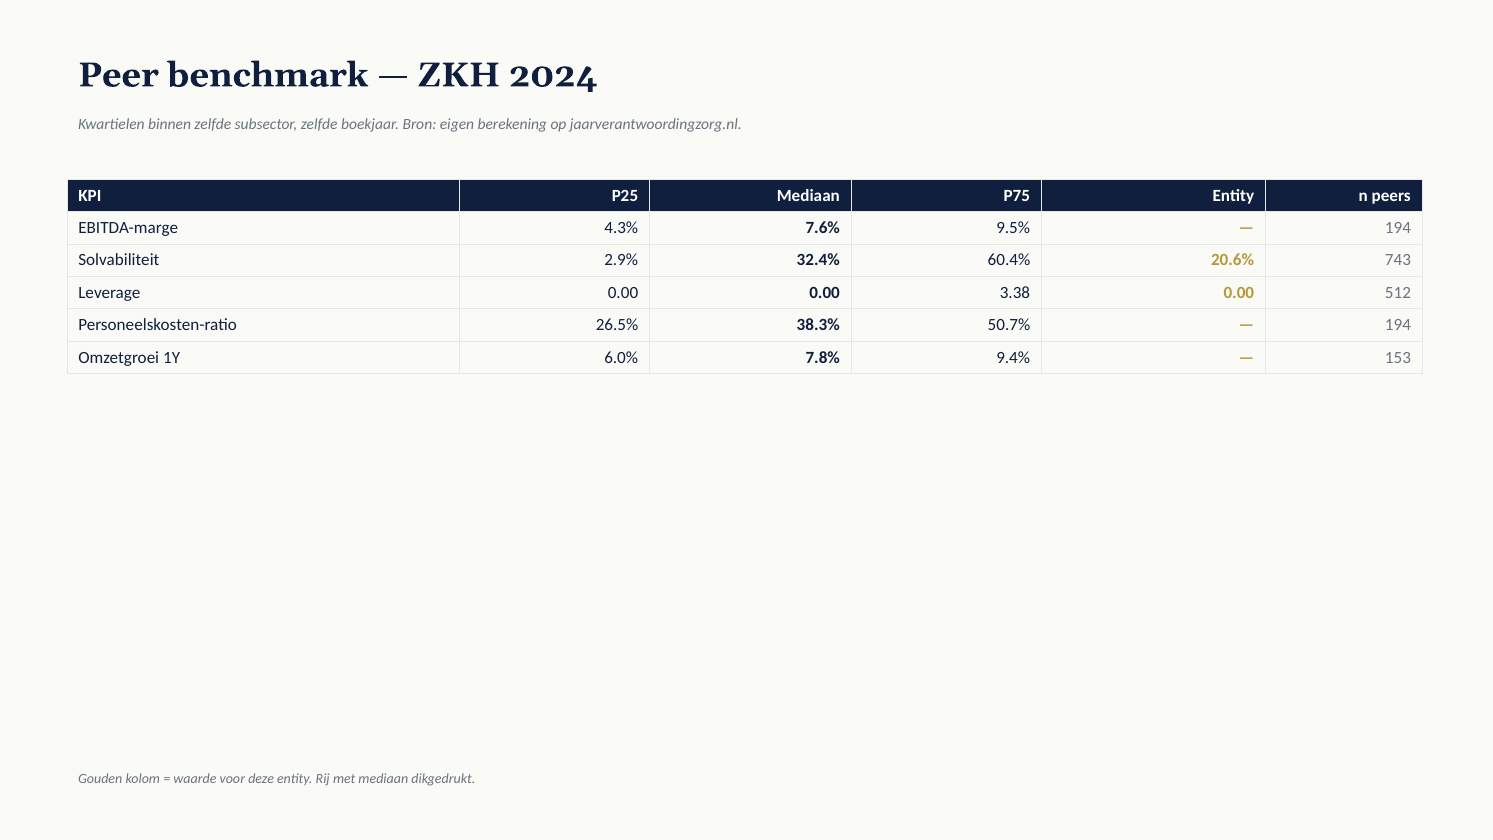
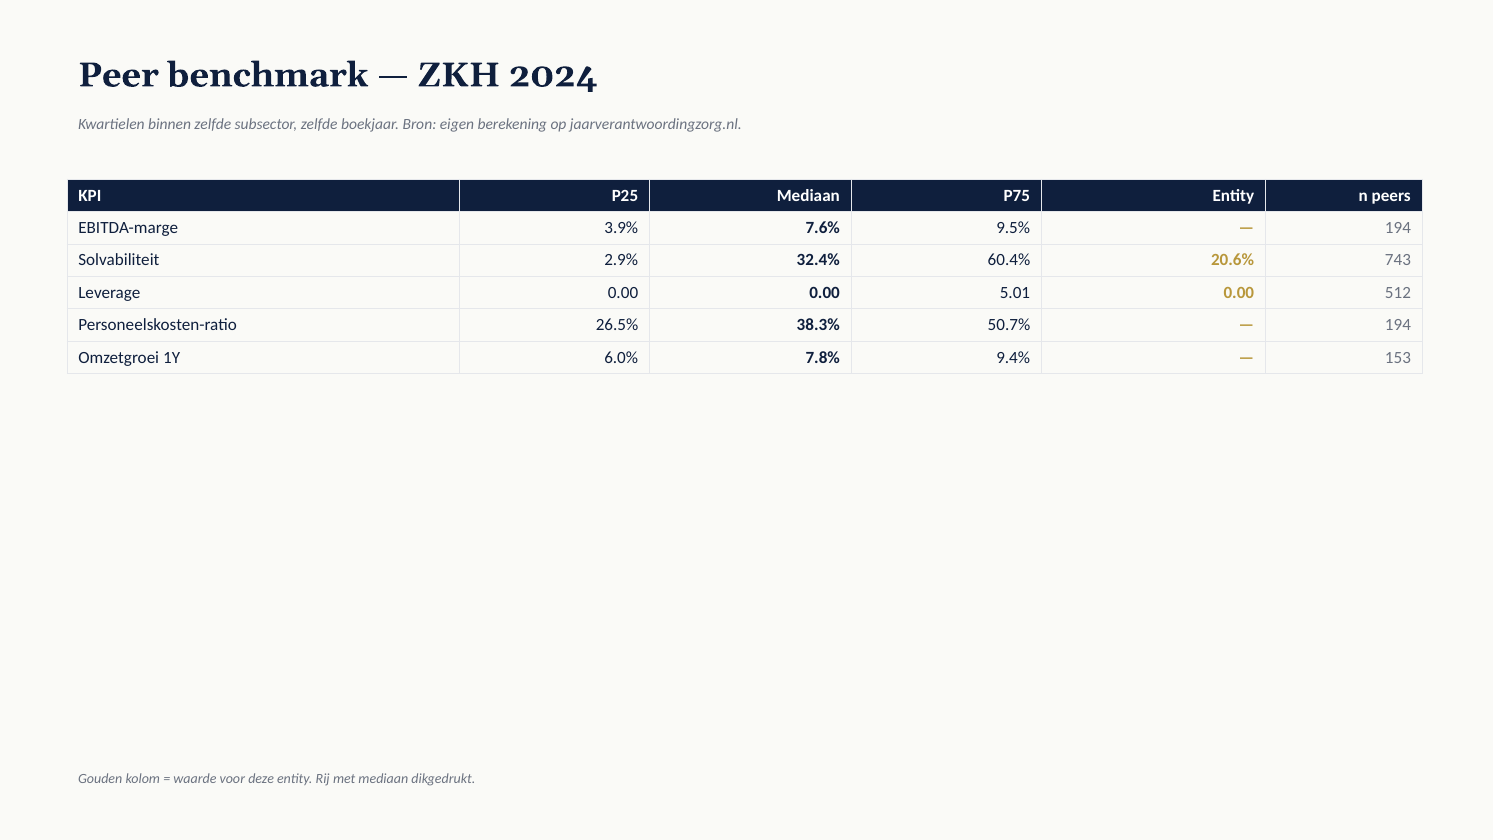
4.3%: 4.3% -> 3.9%
3.38: 3.38 -> 5.01
